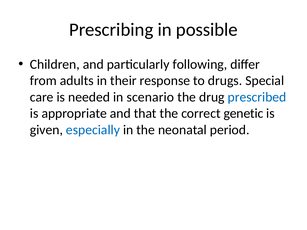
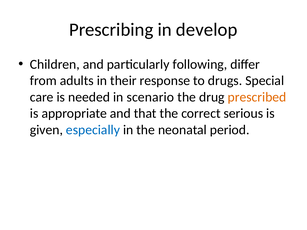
possible: possible -> develop
prescribed colour: blue -> orange
genetic: genetic -> serious
